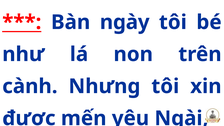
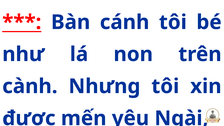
ngày: ngày -> cánh
